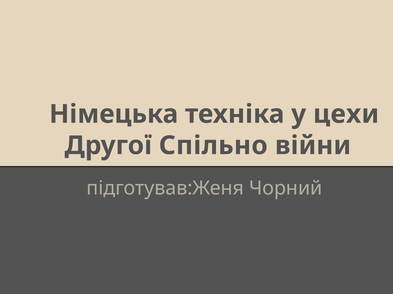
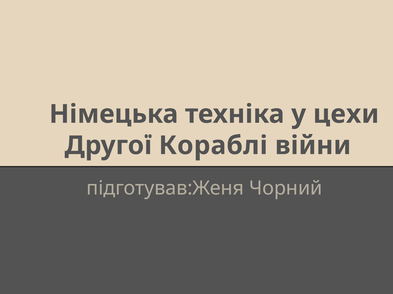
Спільно: Спільно -> Кораблі
